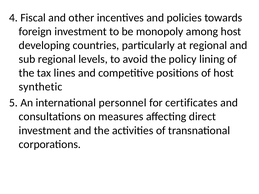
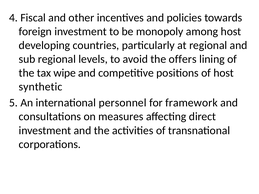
policy: policy -> offers
lines: lines -> wipe
certificates: certificates -> framework
